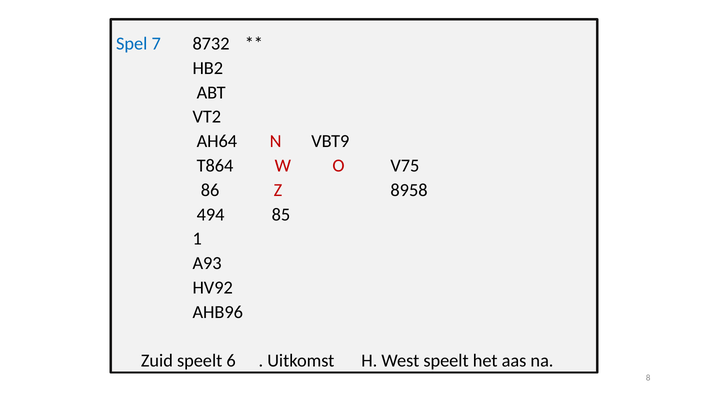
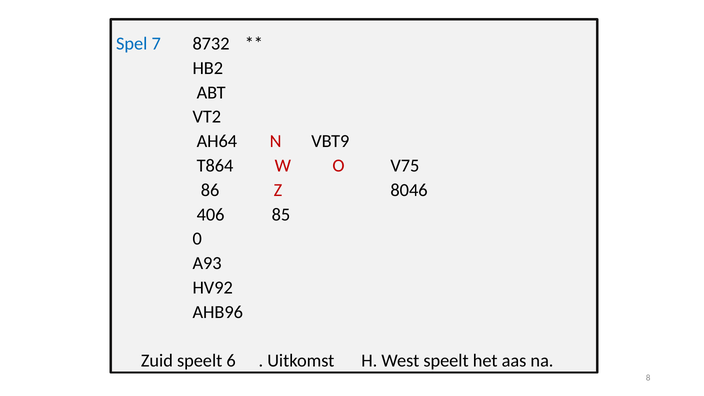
8958: 8958 -> 8046
494: 494 -> 406
1: 1 -> 0
